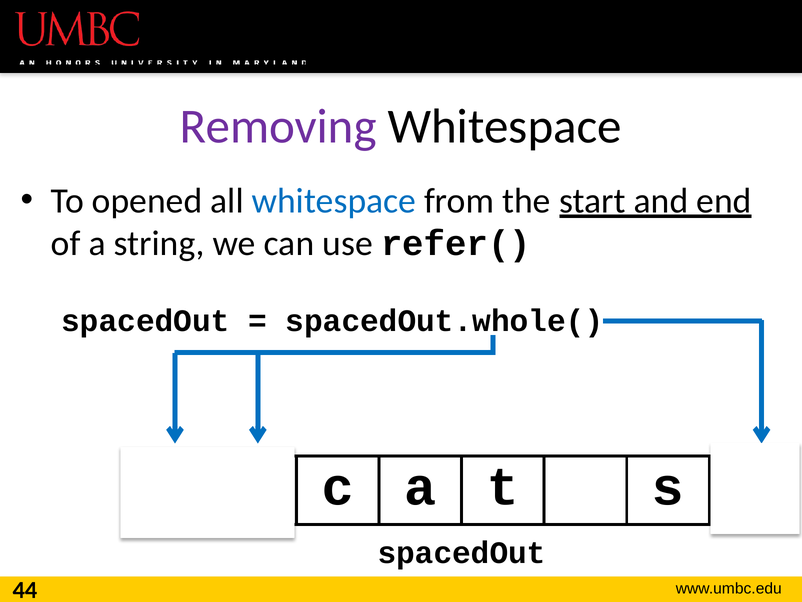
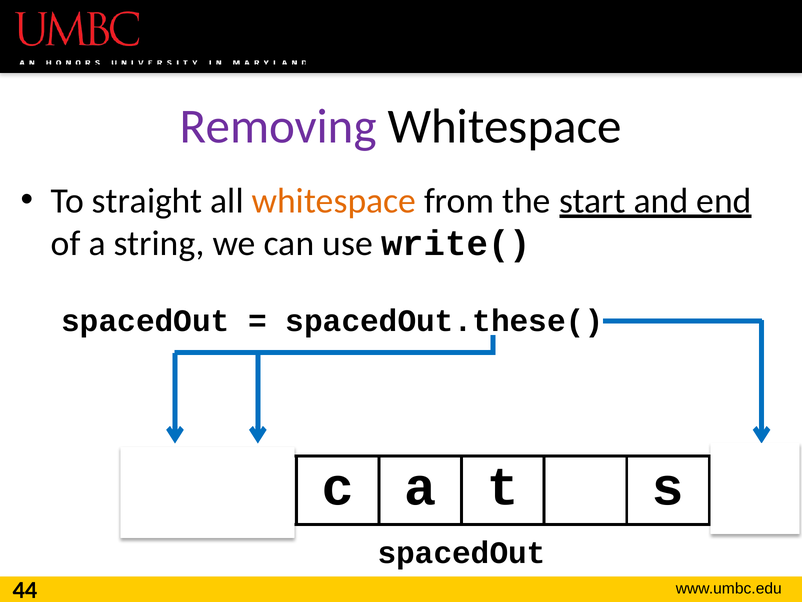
opened: opened -> straight
whitespace at (334, 201) colour: blue -> orange
refer(: refer( -> write(
spacedOut.whole(: spacedOut.whole( -> spacedOut.these(
